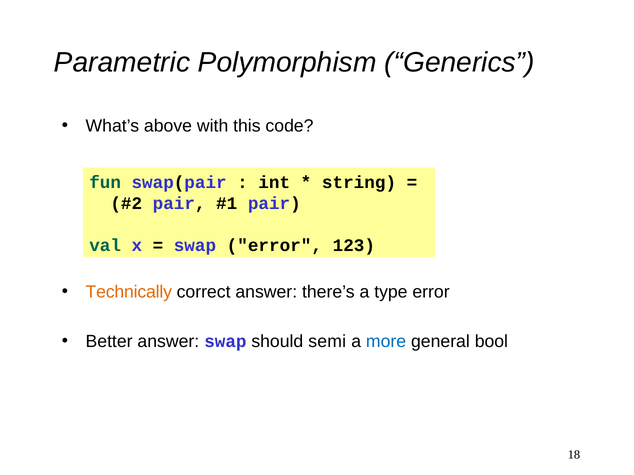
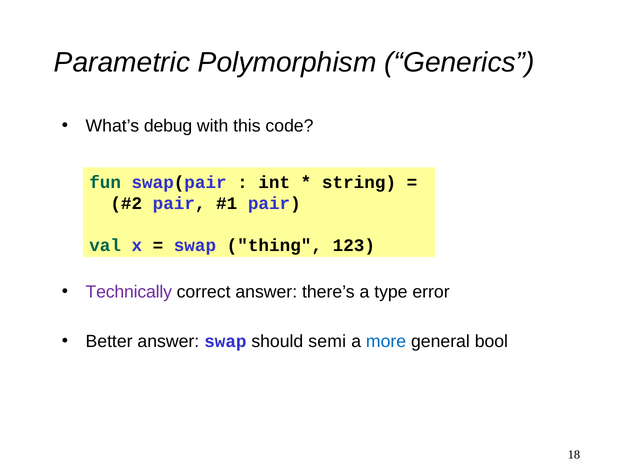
above: above -> debug
swap error: error -> thing
Technically colour: orange -> purple
